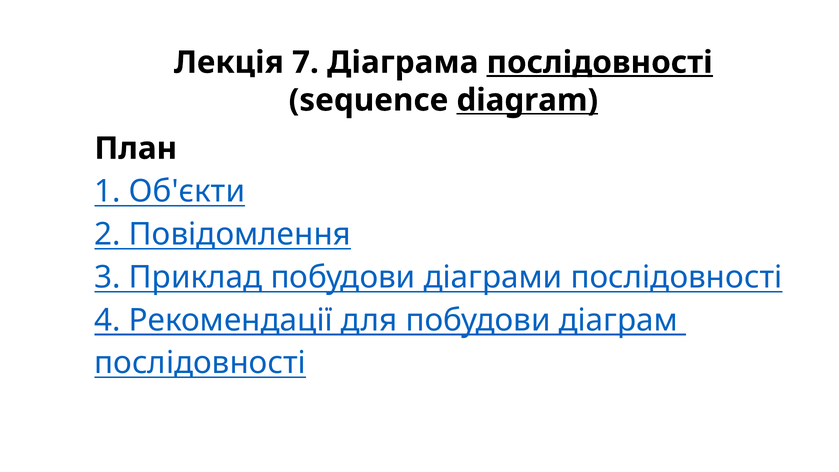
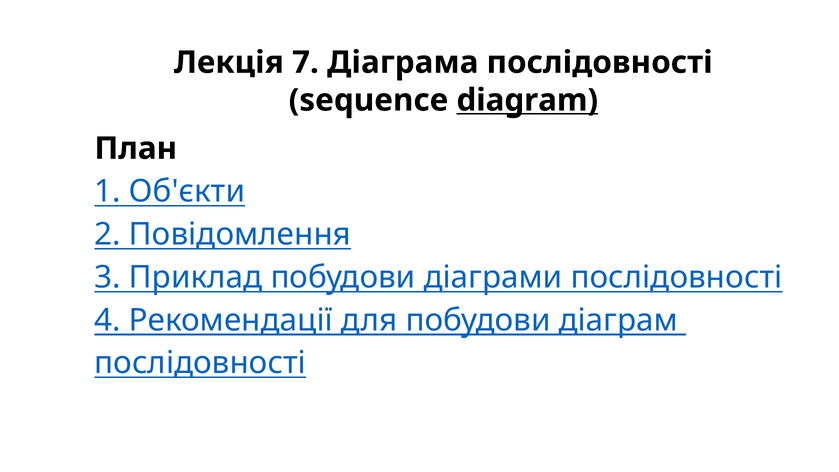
послідовності at (600, 62) underline: present -> none
